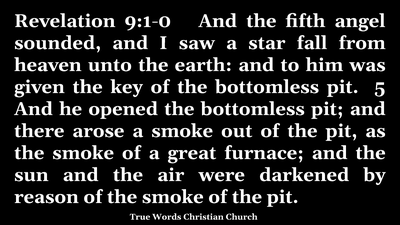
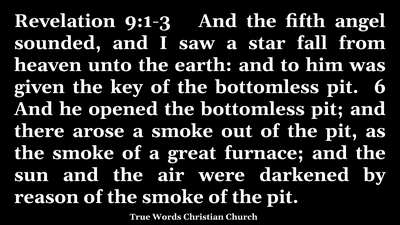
9:1-0: 9:1-0 -> 9:1-3
5: 5 -> 6
